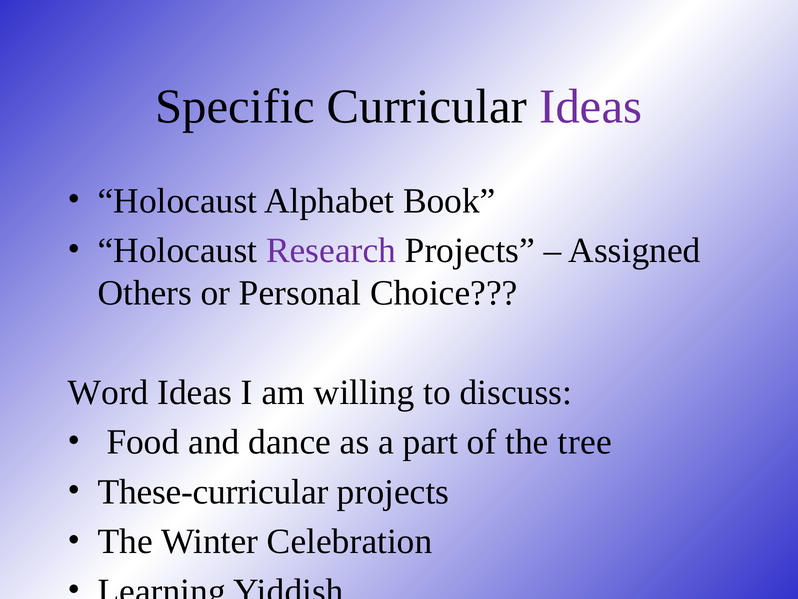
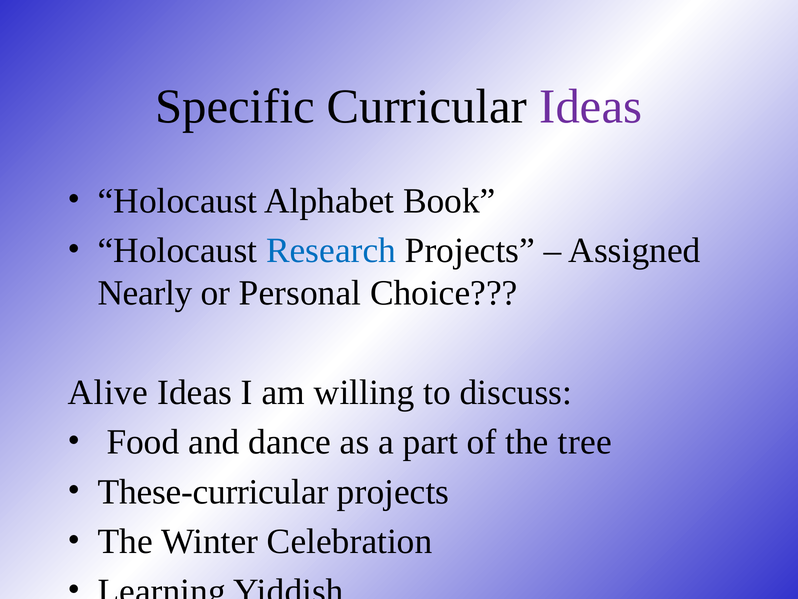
Research colour: purple -> blue
Others: Others -> Nearly
Word: Word -> Alive
